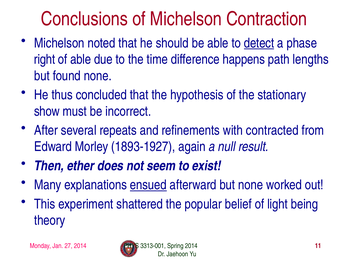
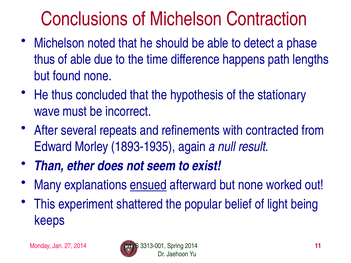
detect underline: present -> none
right at (45, 59): right -> thus
show: show -> wave
1893-1927: 1893-1927 -> 1893-1935
Then: Then -> Than
theory: theory -> keeps
